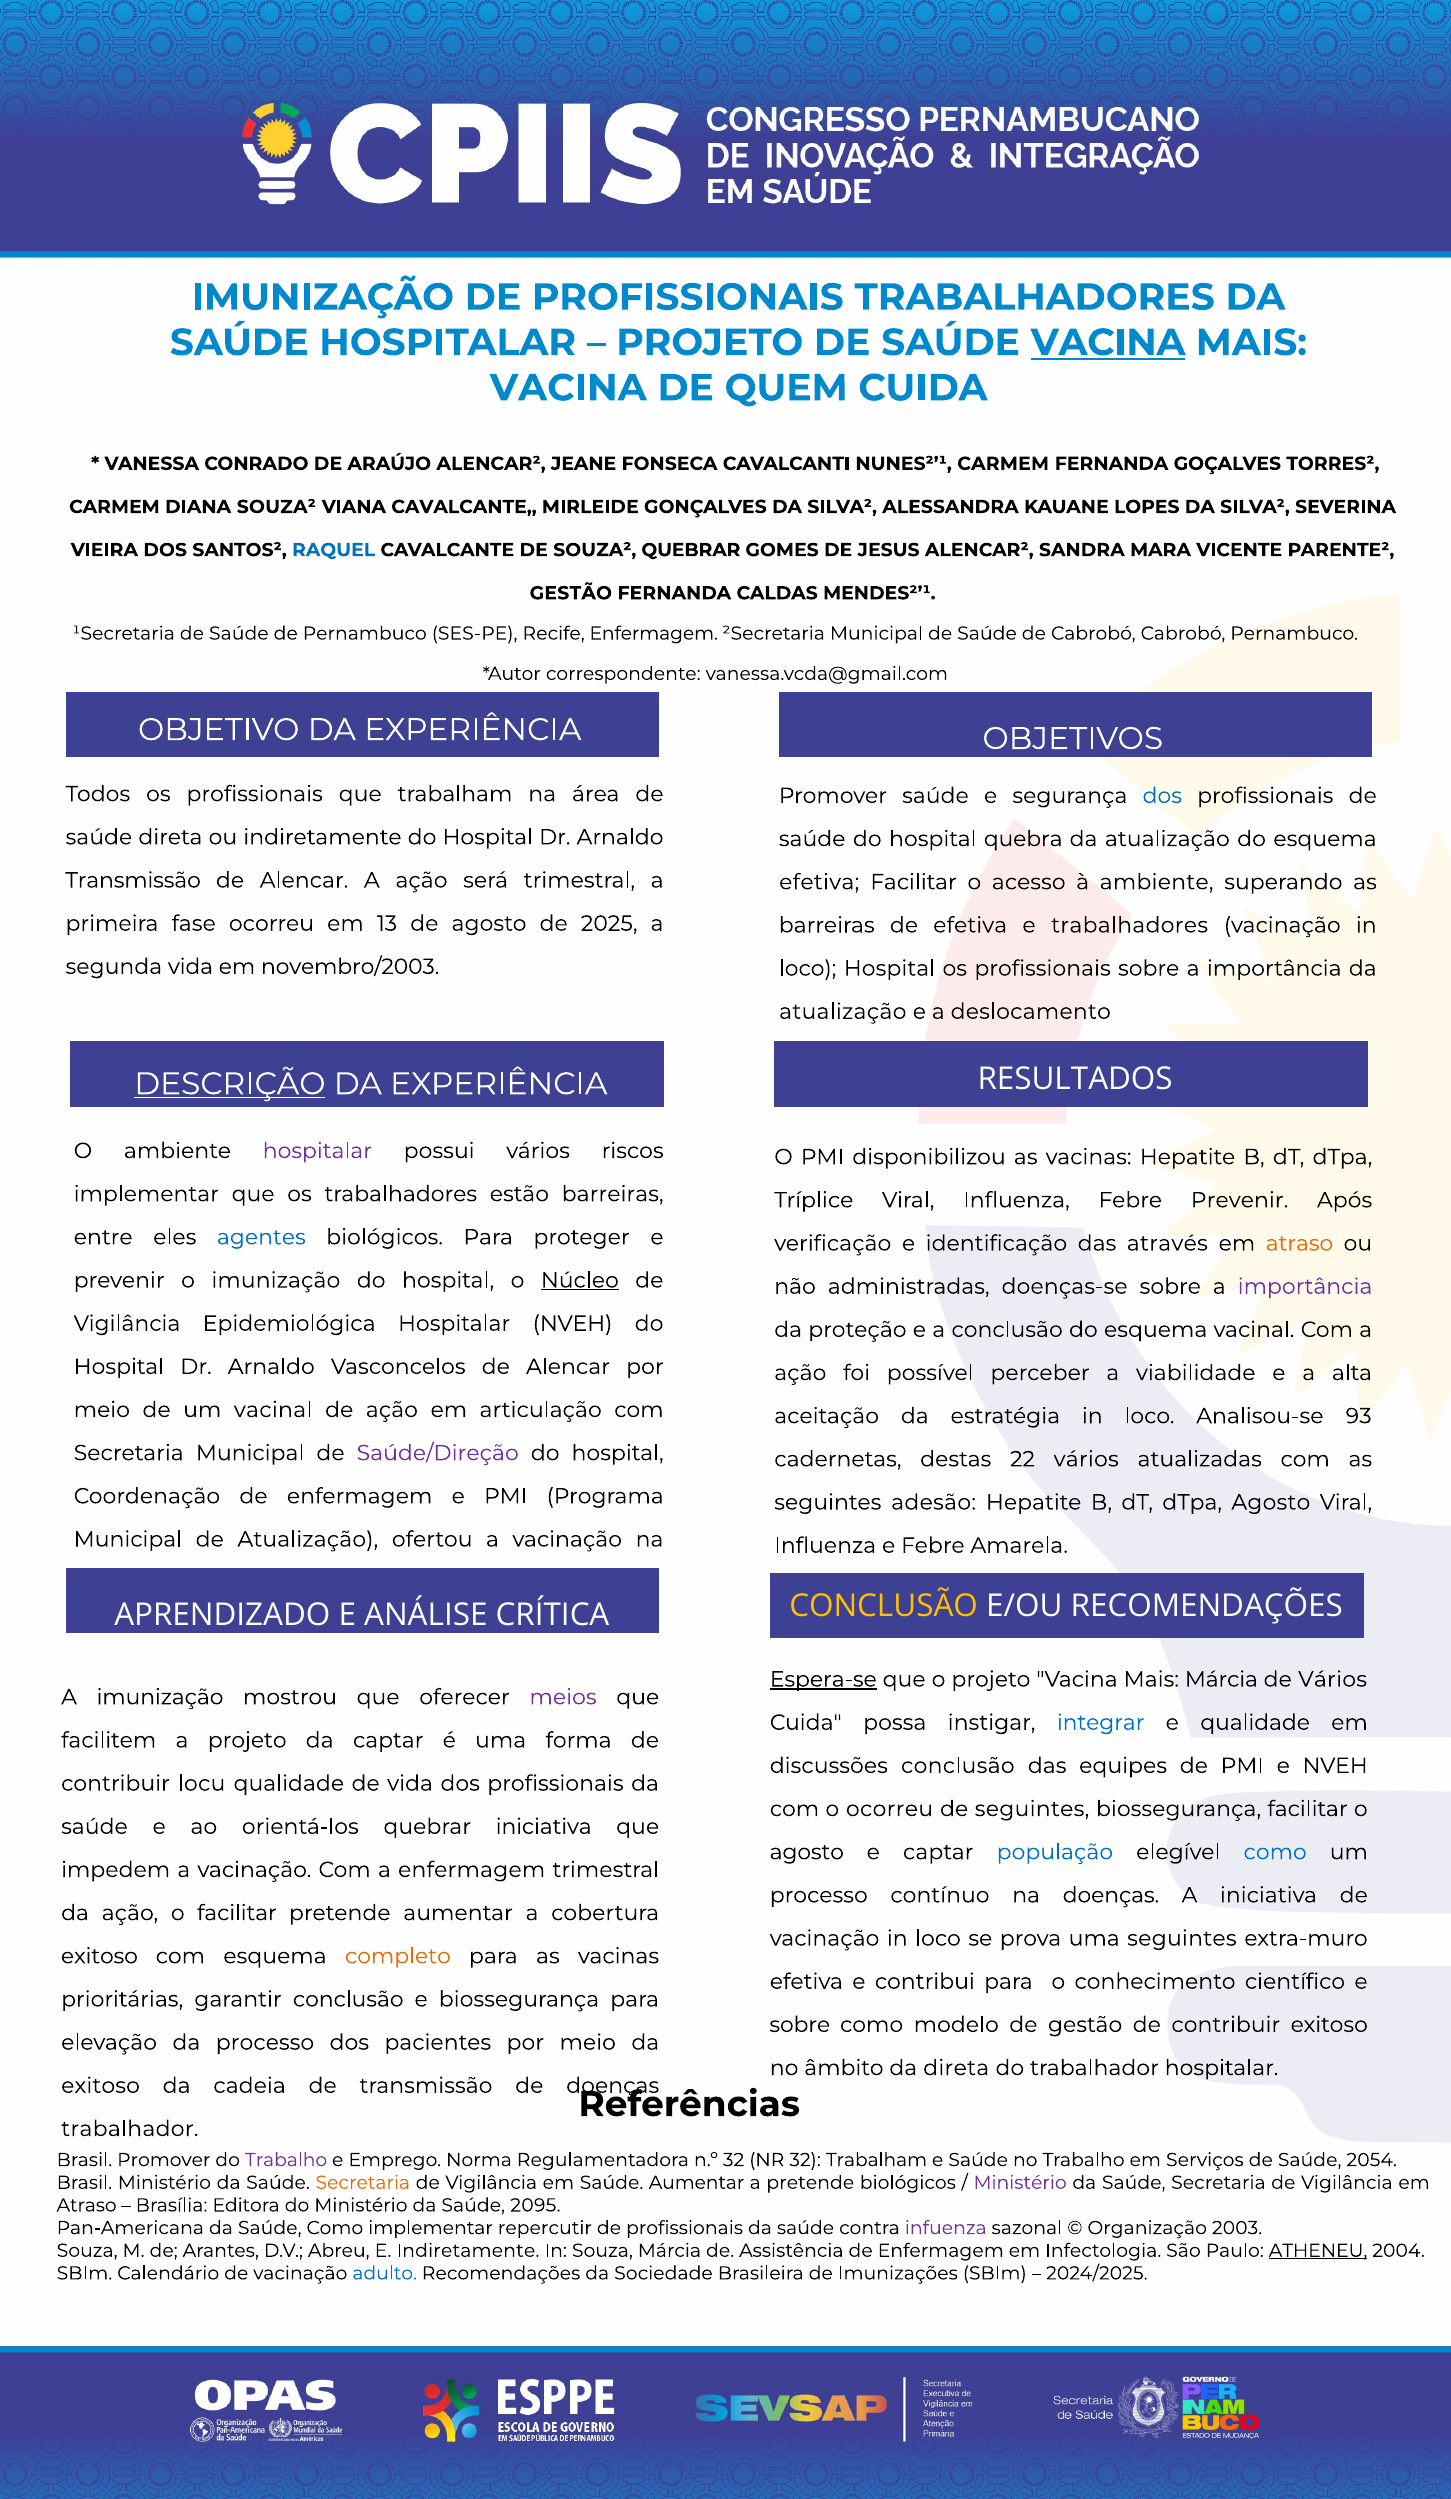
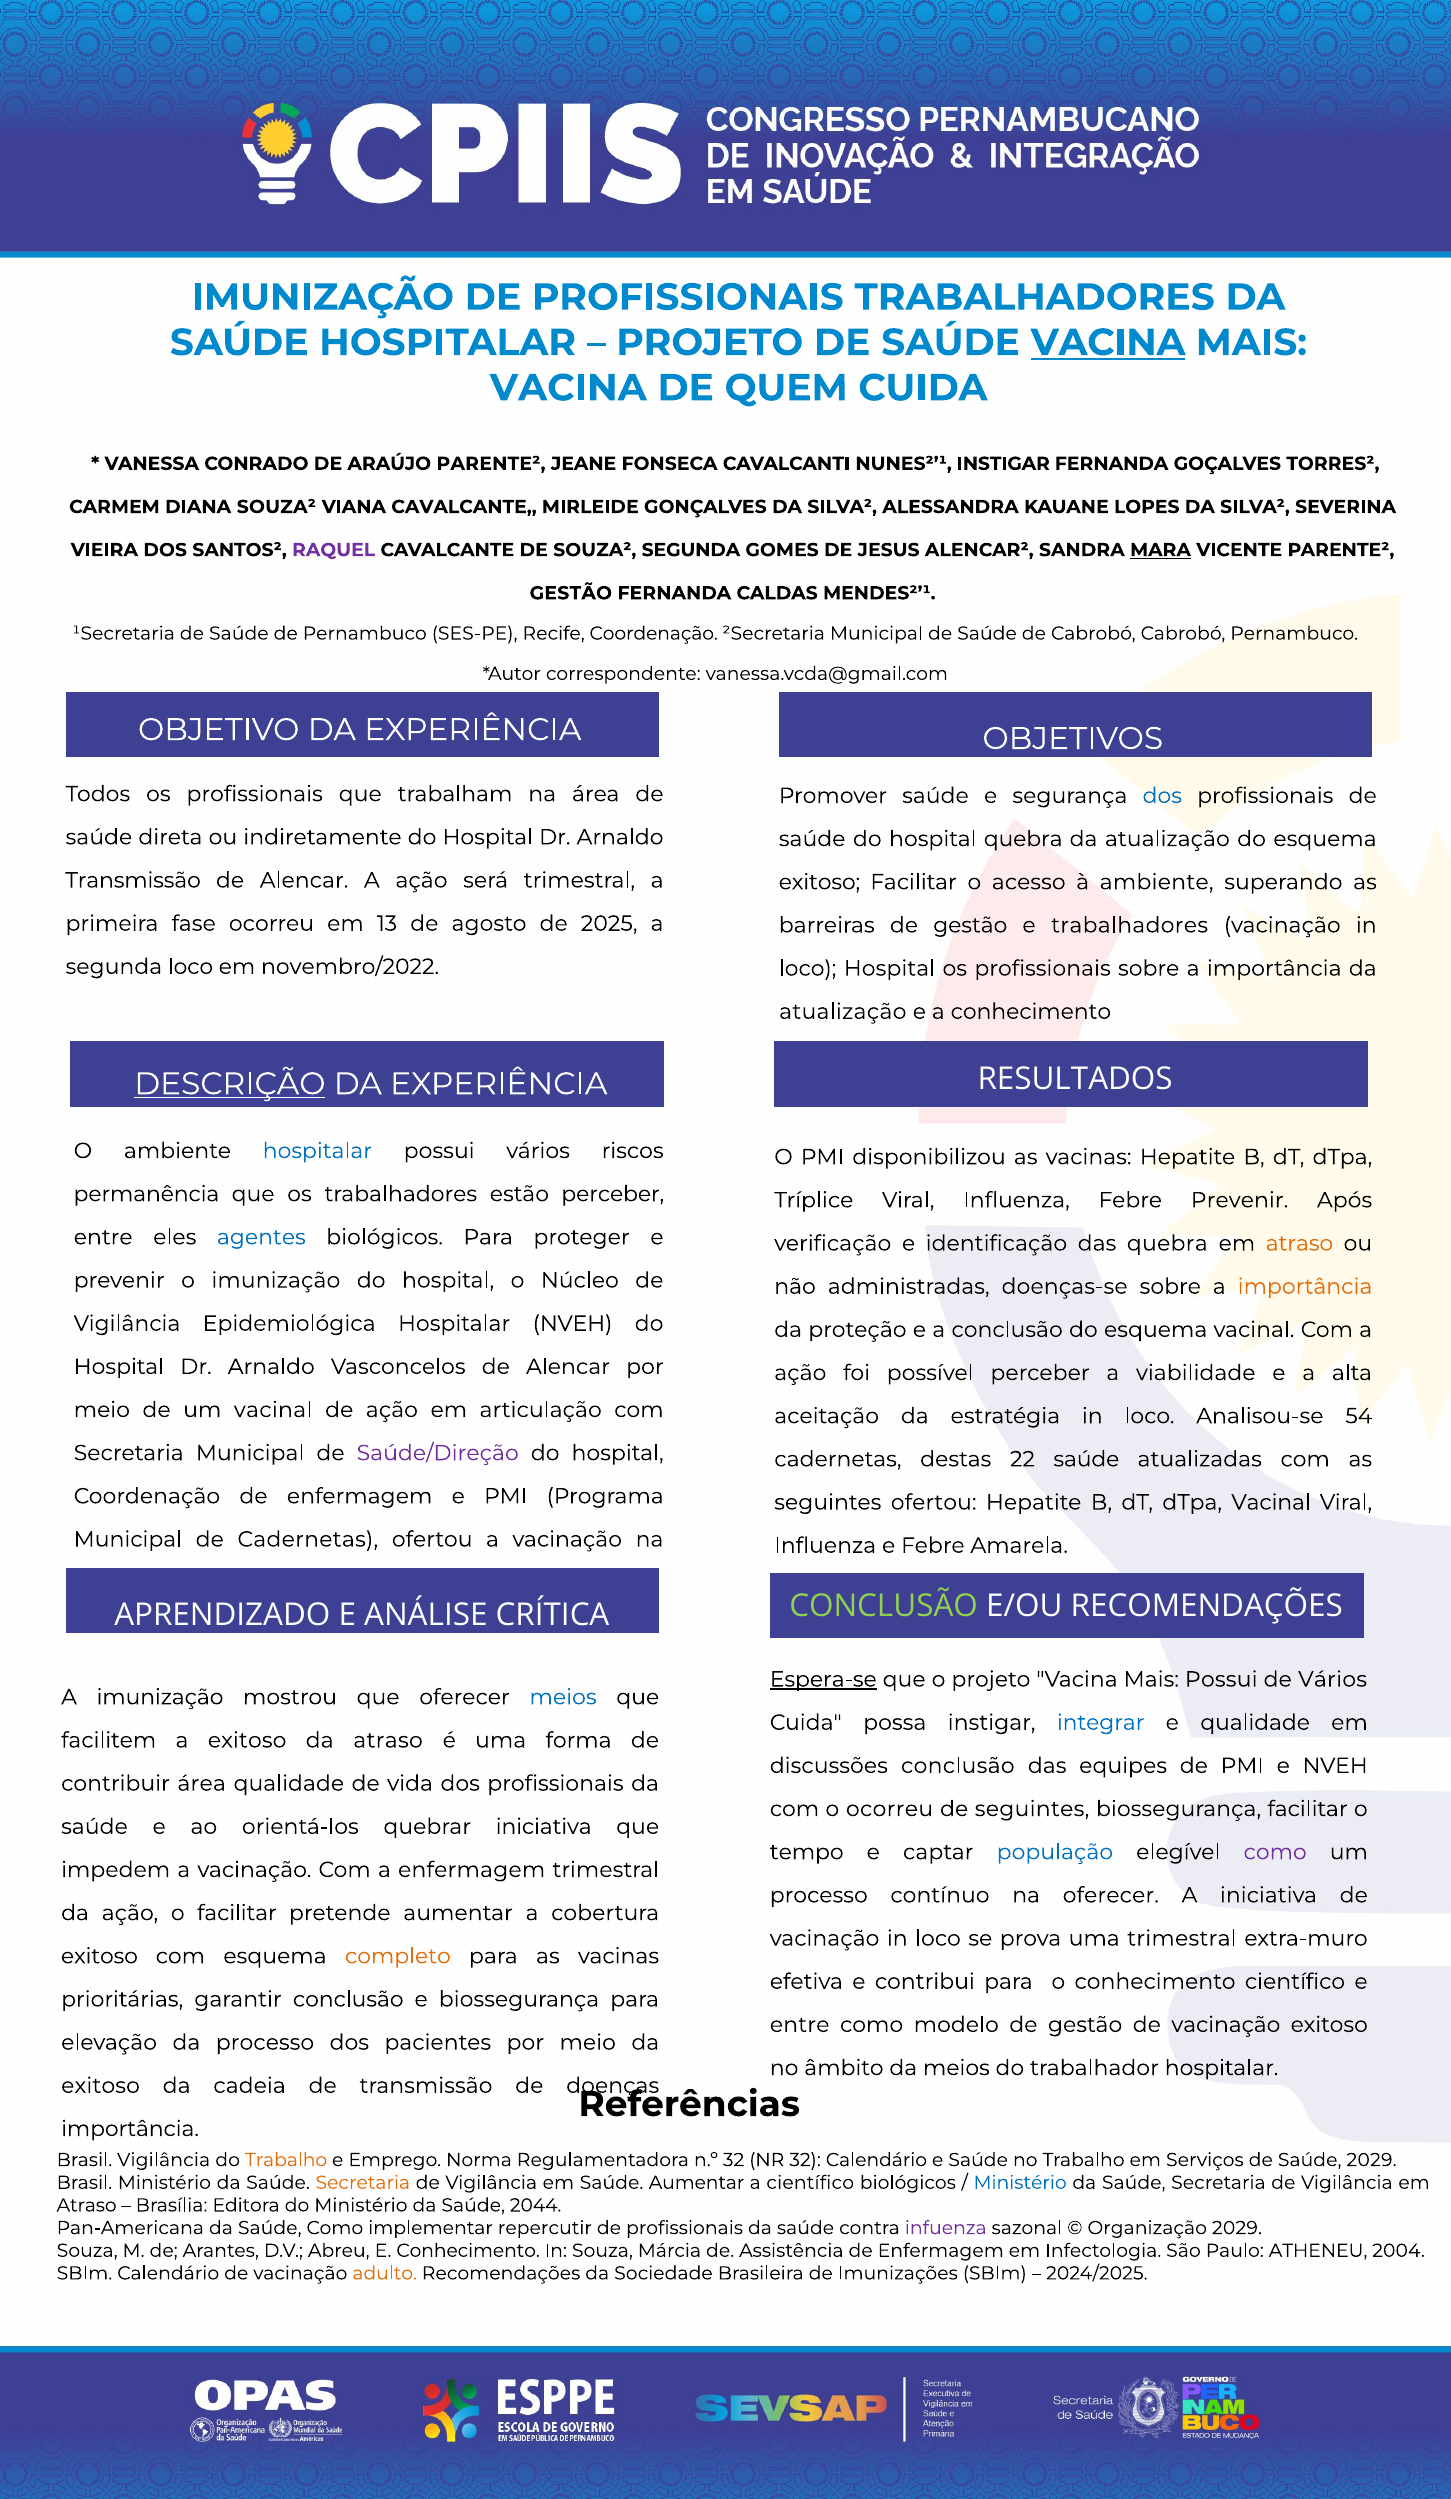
ARAÚJO ALENCAR²: ALENCAR² -> PARENTE²
NUNES²’¹ CARMEM: CARMEM -> INSTIGAR
RAQUEL colour: blue -> purple
SOUZA² QUEBRAR: QUEBRAR -> SEGUNDA
MARA underline: none -> present
Recife Enfermagem: Enfermagem -> Coordenação
efetiva at (819, 883): efetiva -> exitoso
barreiras de efetiva: efetiva -> gestão
segunda vida: vida -> loco
novembro/2003: novembro/2003 -> novembro/2022
a deslocamento: deslocamento -> conhecimento
hospitalar at (317, 1151) colour: purple -> blue
implementar at (146, 1195): implementar -> permanência
estão barreiras: barreiras -> perceber
das através: através -> quebra
Núcleo underline: present -> none
importância at (1305, 1287) colour: purple -> orange
93: 93 -> 54
22 vários: vários -> saúde
seguintes adesão: adesão -> ofertou
dTpa Agosto: Agosto -> Vacinal
de Atualização: Atualização -> Cadernetas
CONCLUSÃO at (884, 1607) colour: yellow -> light green
Mais Márcia: Márcia -> Possui
meios at (563, 1698) colour: purple -> blue
a projeto: projeto -> exitoso
da captar: captar -> atraso
contribuir locu: locu -> área
agosto at (807, 1853): agosto -> tempo
como at (1275, 1853) colour: blue -> purple
na doenças: doenças -> oferecer
uma seguintes: seguintes -> trimestral
sobre at (800, 2026): sobre -> entre
gestão de contribuir: contribuir -> vacinação
da direta: direta -> meios
trabalhador at (130, 2130): trabalhador -> importância
Brasil Promover: Promover -> Vigilância
Trabalho at (286, 2161) colour: purple -> orange
32 Trabalham: Trabalham -> Calendário
Saúde 2054: 2054 -> 2029
a pretende: pretende -> científico
Ministério at (1020, 2184) colour: purple -> blue
2095: 2095 -> 2044
Organização 2003: 2003 -> 2029
E Indiretamente: Indiretamente -> Conhecimento
ATHENEU underline: present -> none
adulto colour: blue -> orange
